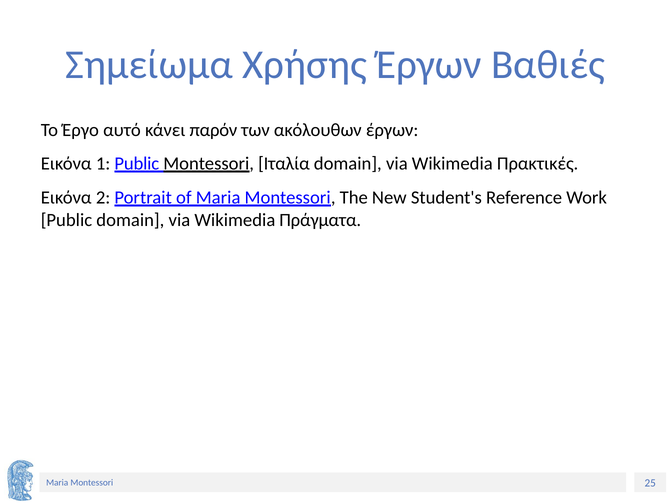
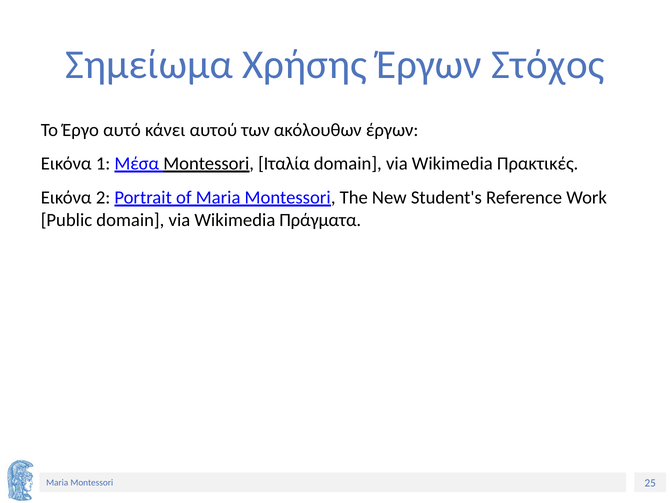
Βαθιές: Βαθιές -> Στόχος
παρόν: παρόν -> αυτού
1 Public: Public -> Μέσα
